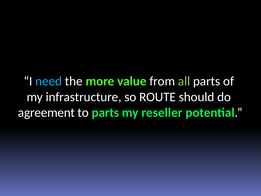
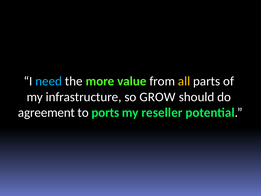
all colour: light green -> yellow
ROUTE: ROUTE -> GROW
to parts: parts -> ports
